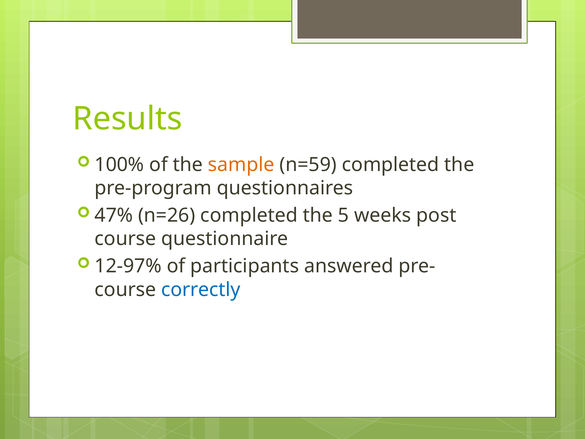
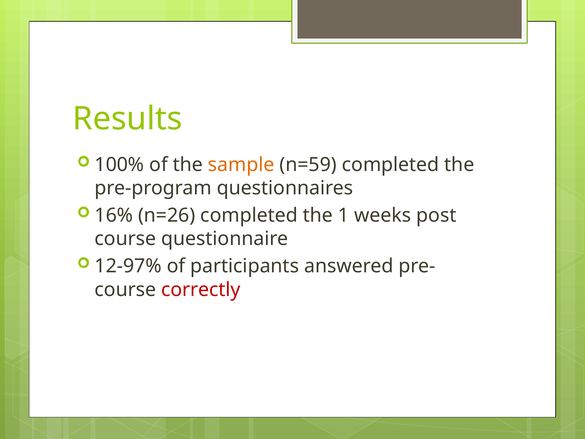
47%: 47% -> 16%
5: 5 -> 1
correctly colour: blue -> red
